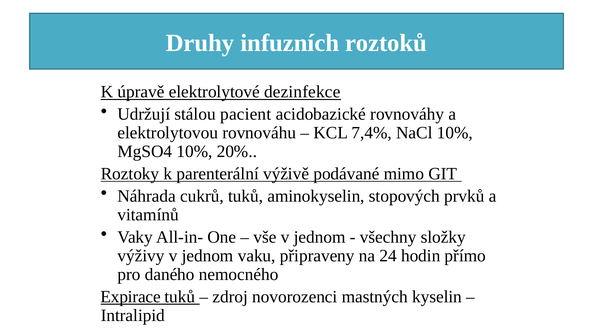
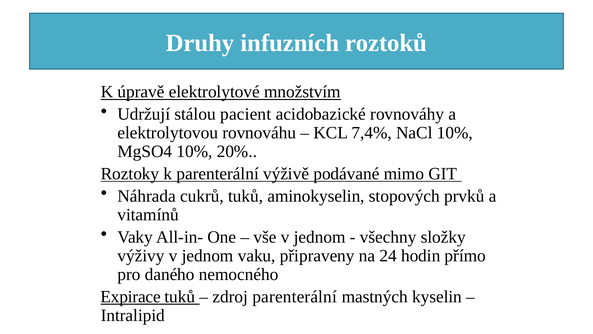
dezinfekce: dezinfekce -> množstvím
zdroj novorozenci: novorozenci -> parenterální
